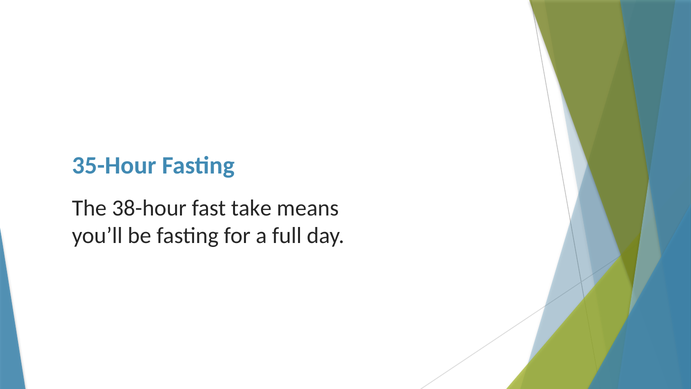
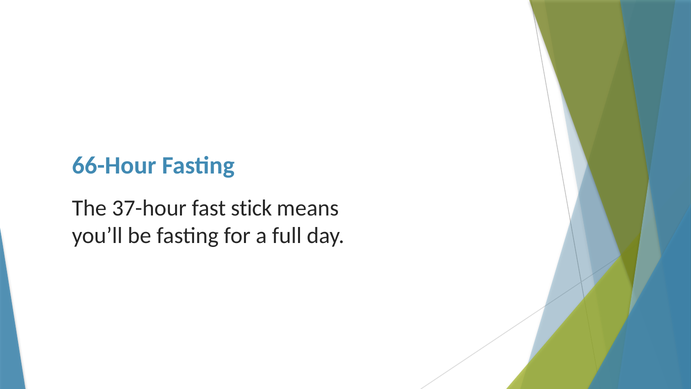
35-Hour: 35-Hour -> 66-Hour
38-hour: 38-hour -> 37-hour
take: take -> stick
